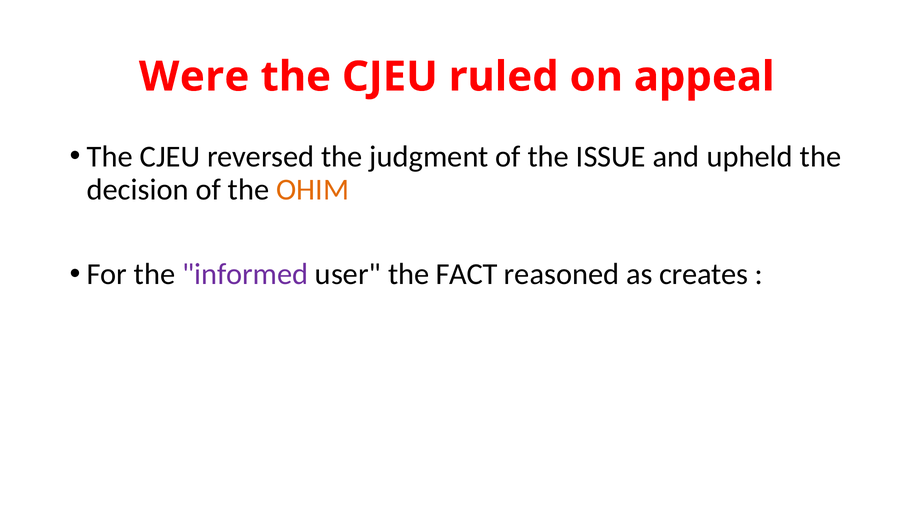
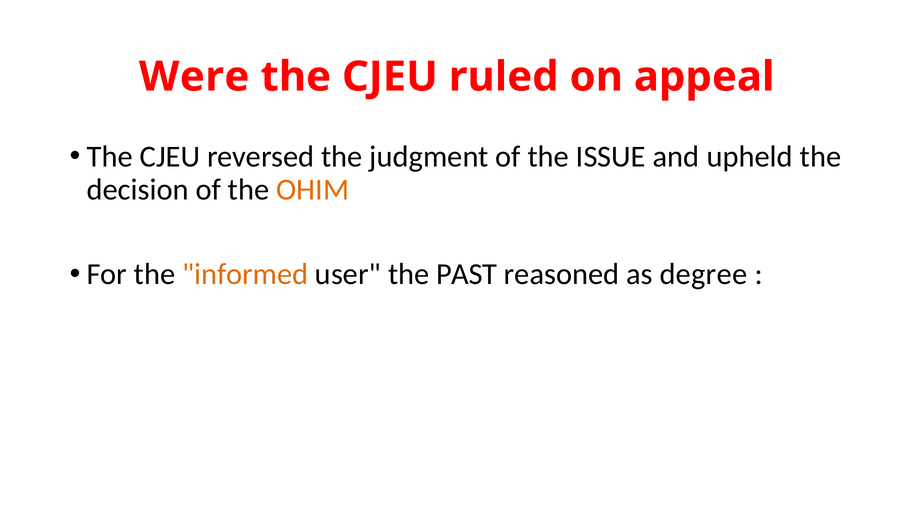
informed colour: purple -> orange
FACT: FACT -> PAST
creates: creates -> degree
